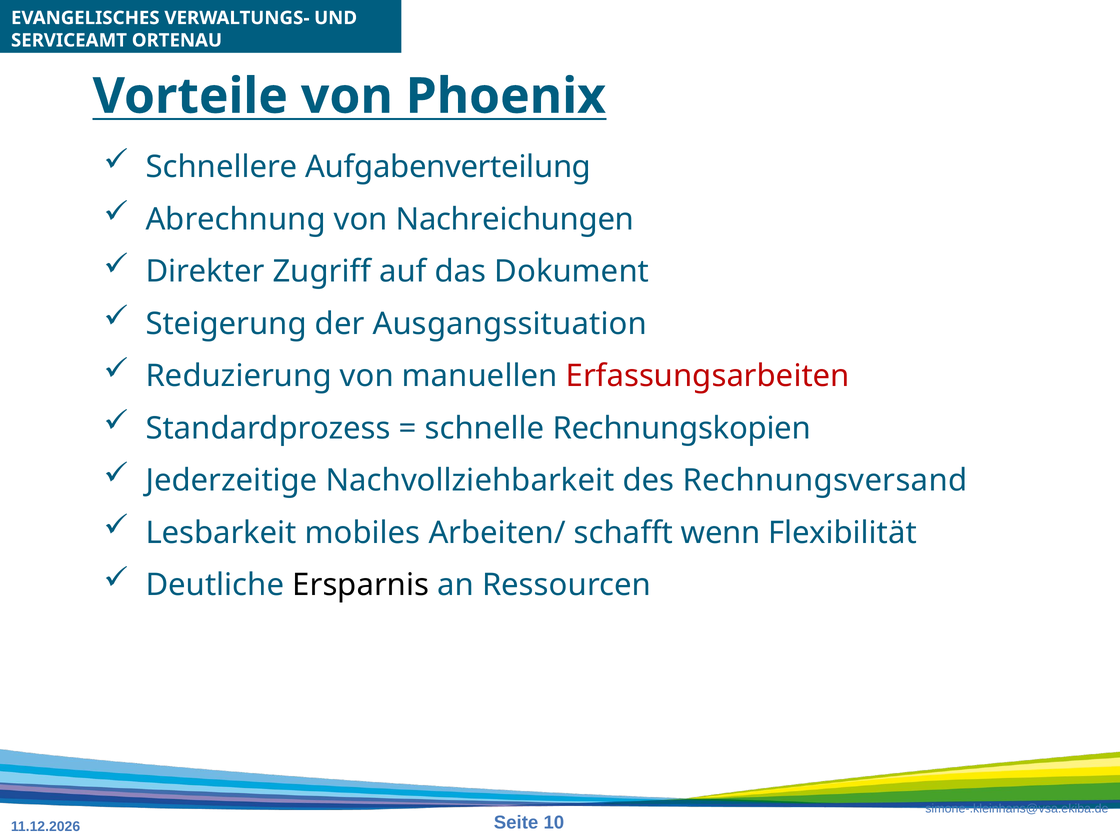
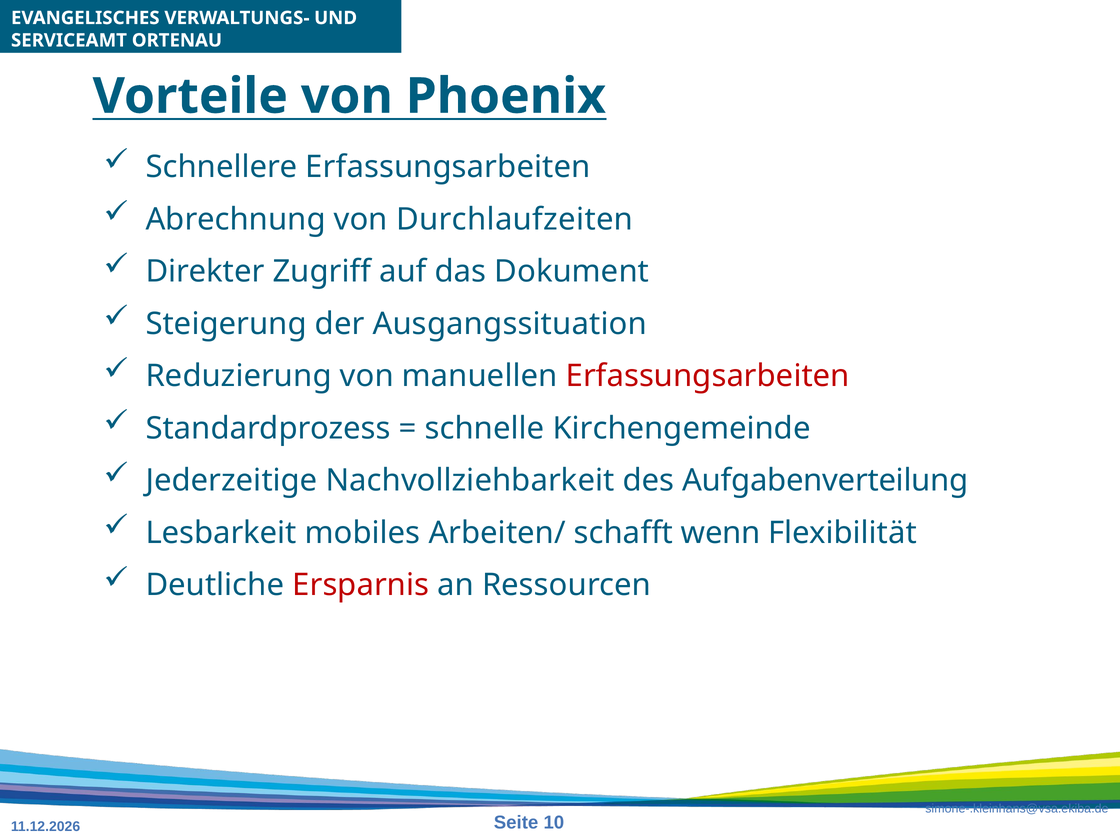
Schnellere Aufgabenverteilung: Aufgabenverteilung -> Erfassungsarbeiten
Nachreichungen: Nachreichungen -> Durchlaufzeiten
Rechnungskopien: Rechnungskopien -> Kirchengemeinde
Rechnungsversand: Rechnungsversand -> Aufgabenverteilung
Ersparnis colour: black -> red
